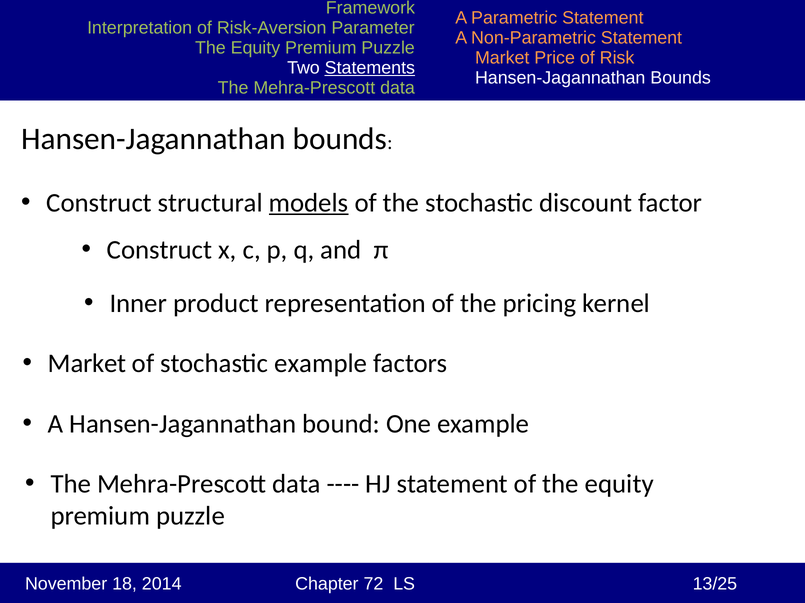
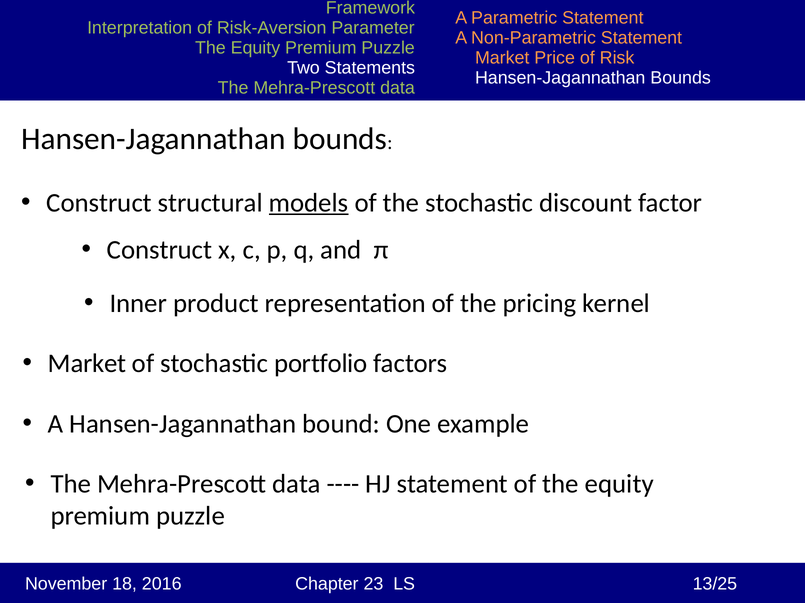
Statements underline: present -> none
stochastic example: example -> portfolio
2014: 2014 -> 2016
72: 72 -> 23
